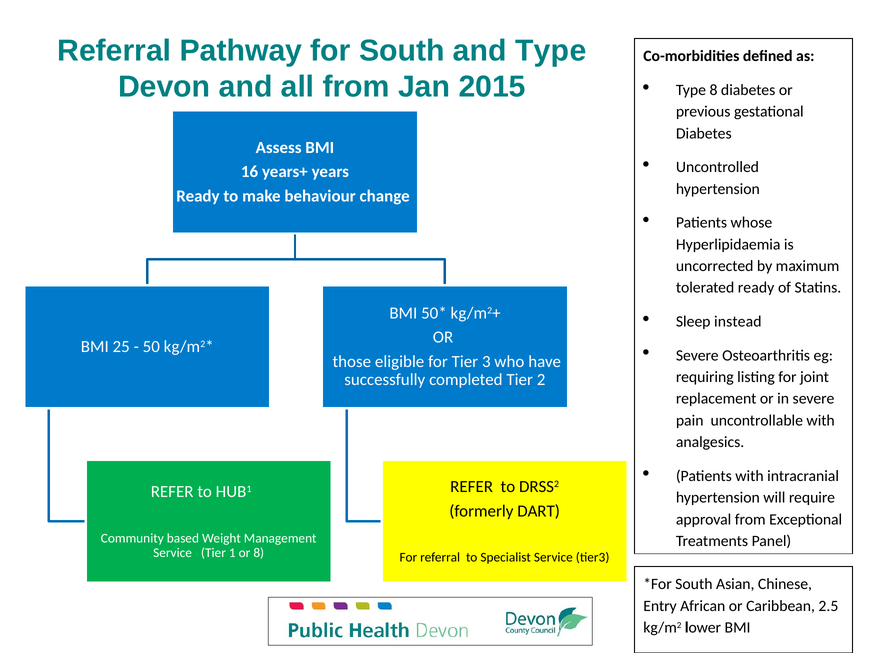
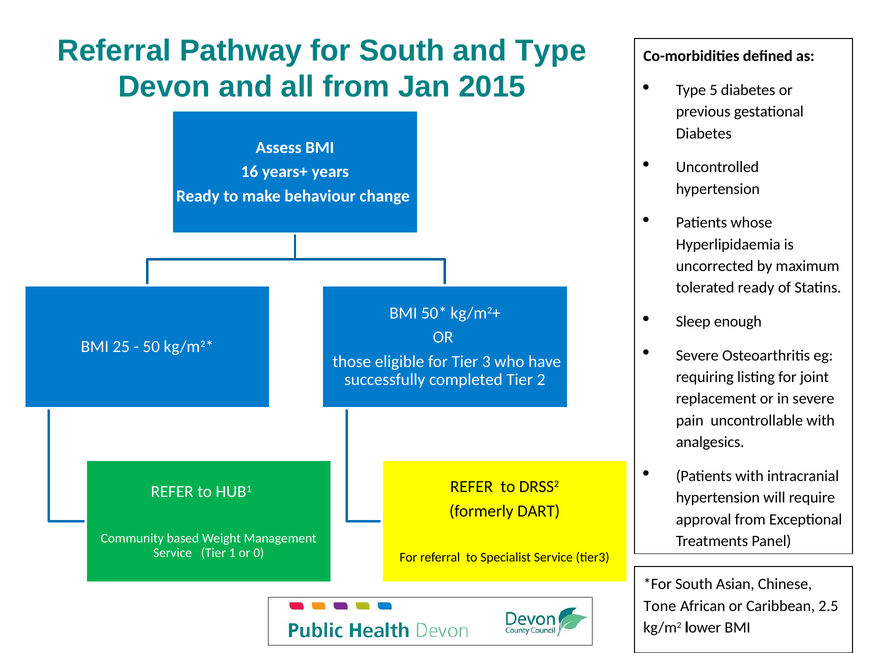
Type 8: 8 -> 5
instead: instead -> enough
or 8: 8 -> 0
Entry: Entry -> Tone
